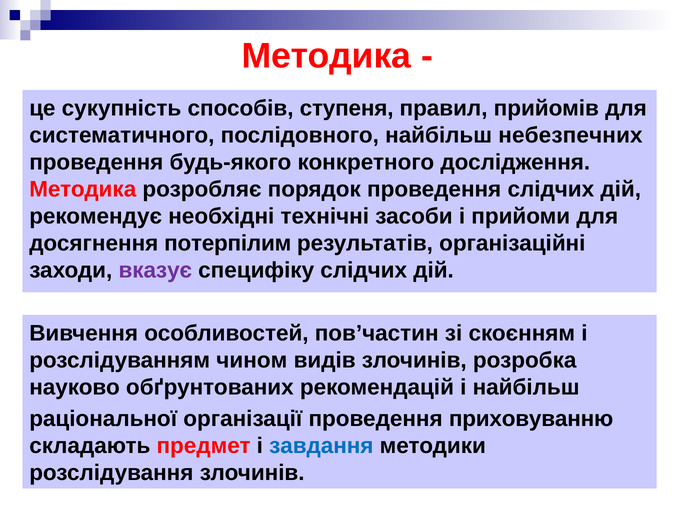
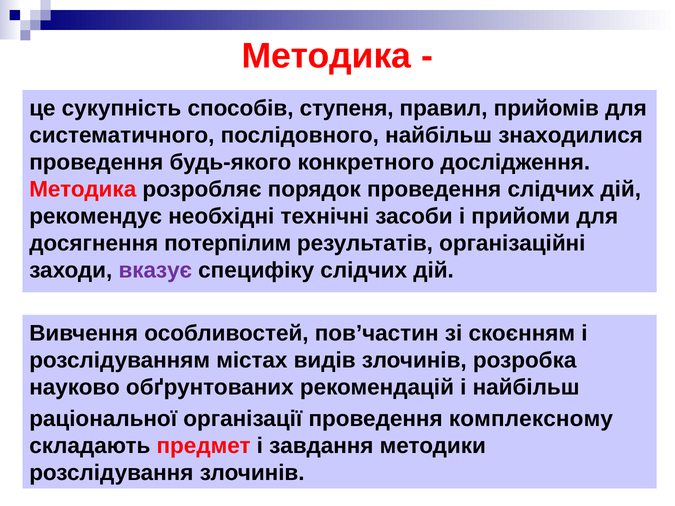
небезпечних: небезпечних -> знаходилися
чином: чином -> містах
приховуванню: приховуванню -> комплексному
завдання colour: blue -> black
